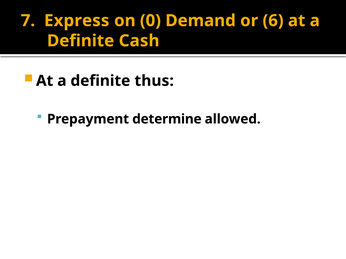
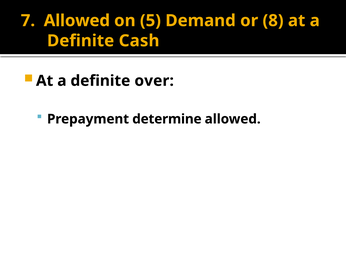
7 Express: Express -> Allowed
0: 0 -> 5
6: 6 -> 8
thus: thus -> over
